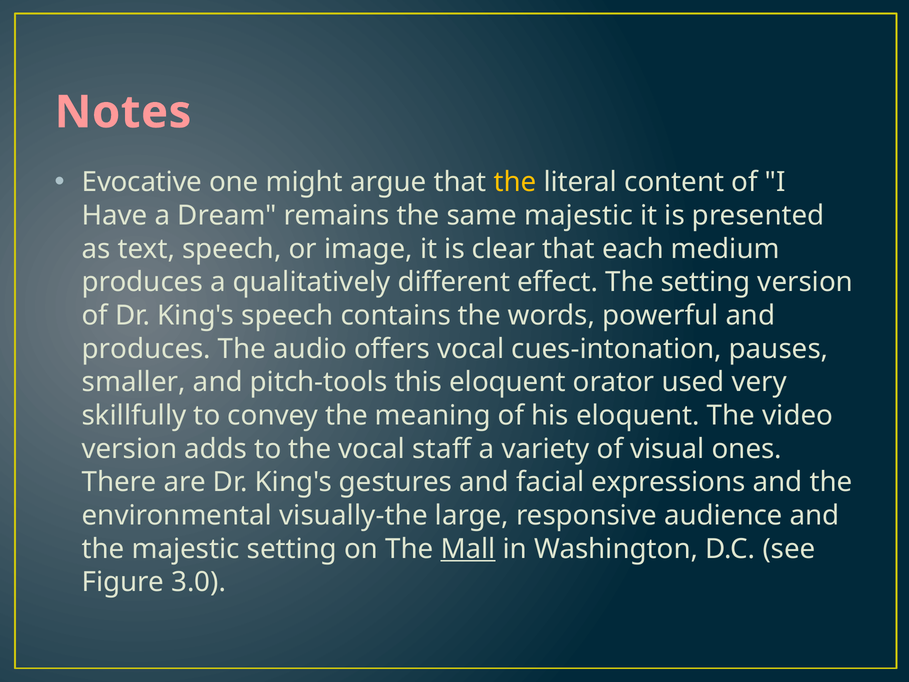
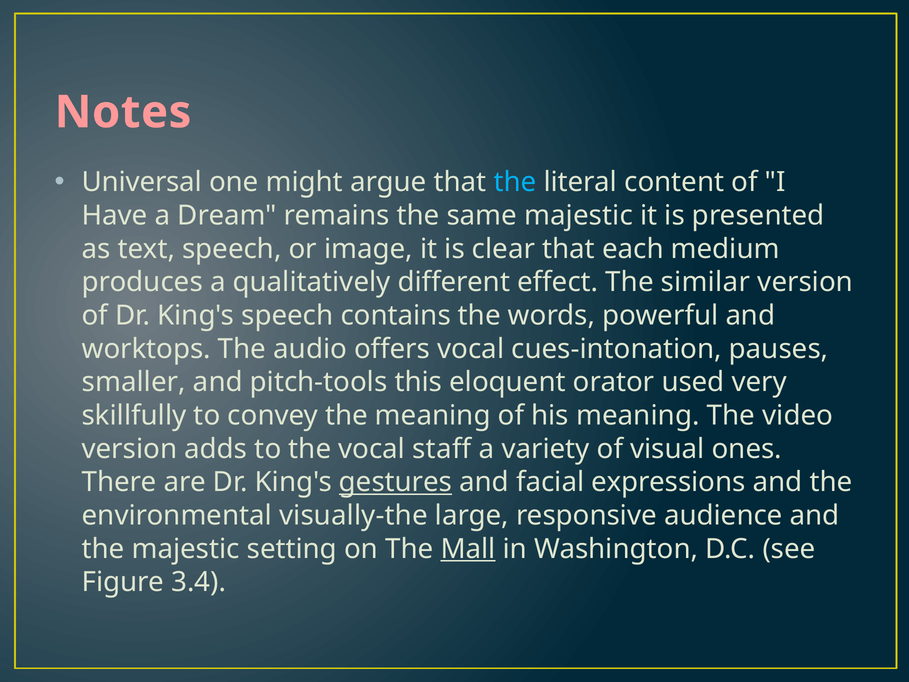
Evocative: Evocative -> Universal
the at (515, 182) colour: yellow -> light blue
The setting: setting -> similar
produces at (146, 349): produces -> worktops
his eloquent: eloquent -> meaning
gestures underline: none -> present
3.0: 3.0 -> 3.4
